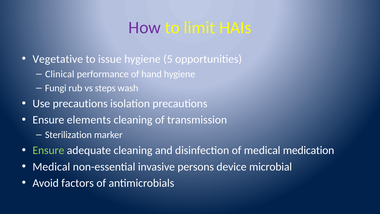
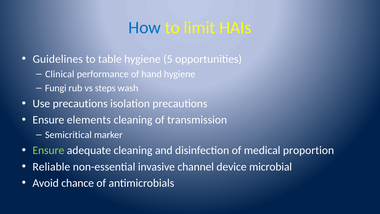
How colour: purple -> blue
Vegetative: Vegetative -> Guidelines
issue: issue -> table
Sterilization: Sterilization -> Semicritical
medication: medication -> proportion
Medical at (51, 167): Medical -> Reliable
persons: persons -> channel
factors: factors -> chance
